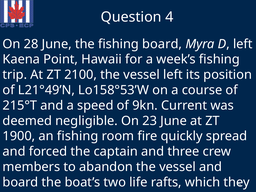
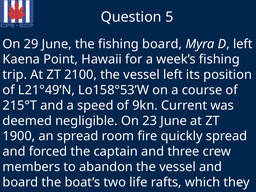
Question 4: 4 -> 5
28: 28 -> 29
an fishing: fishing -> spread
